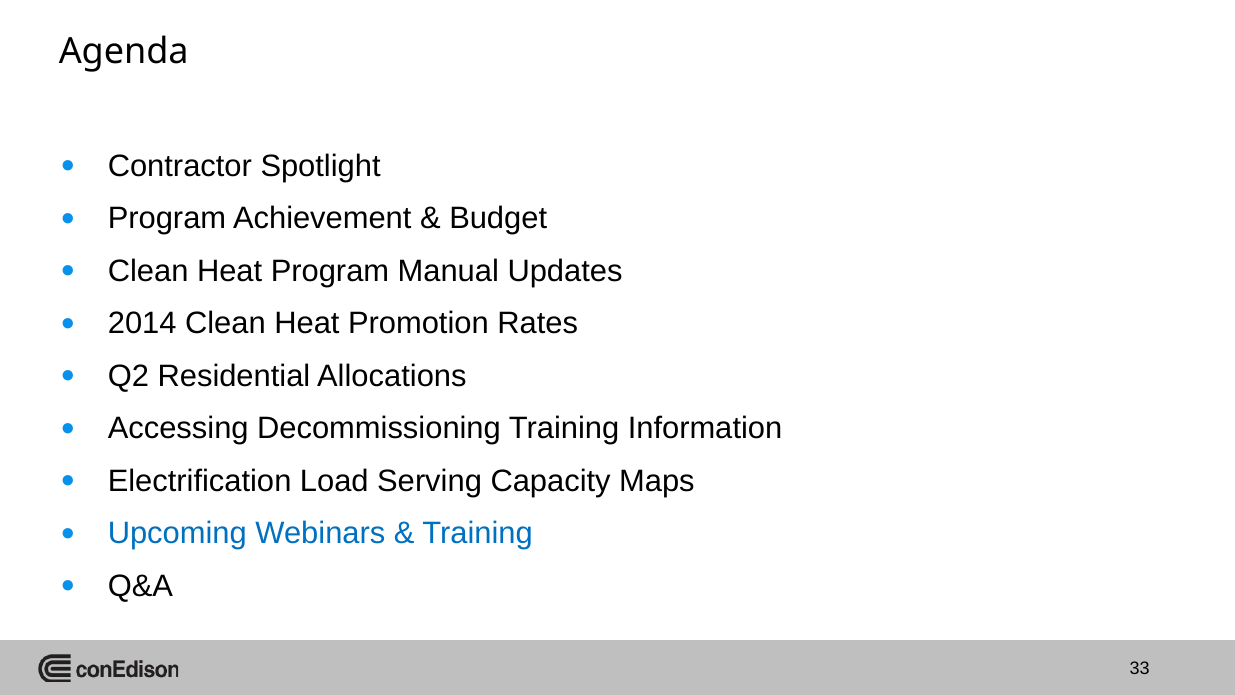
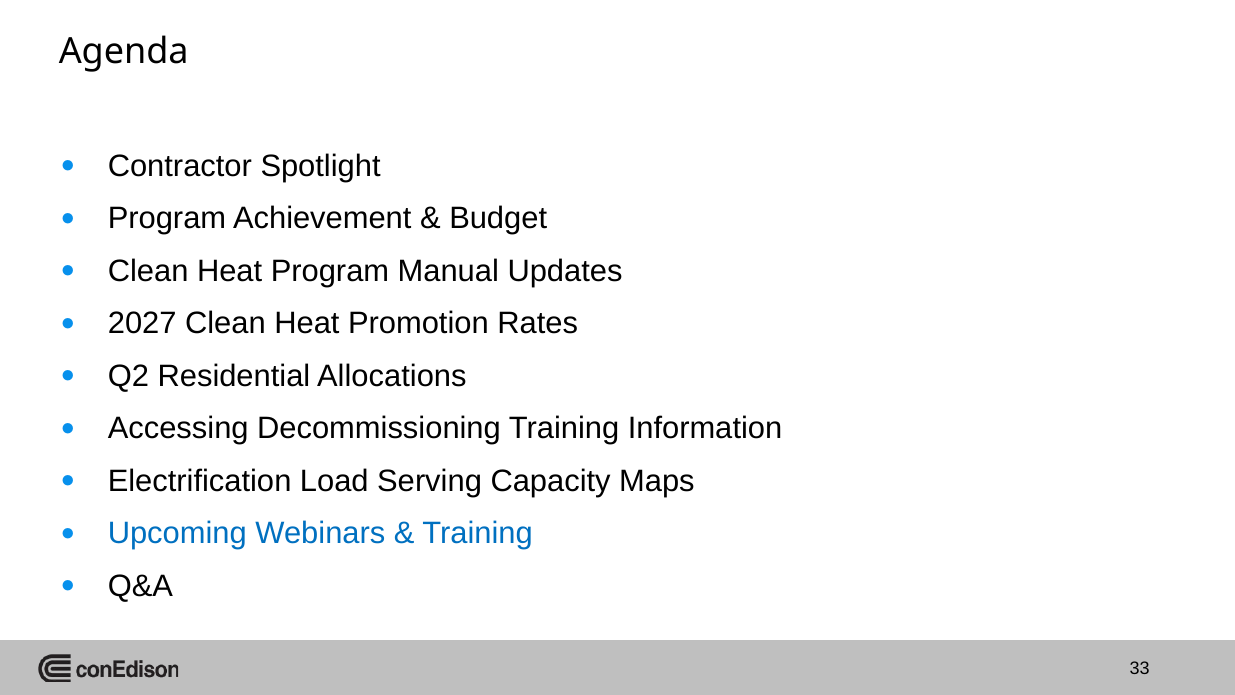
2014: 2014 -> 2027
